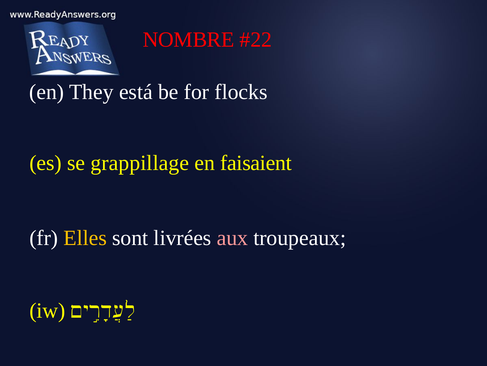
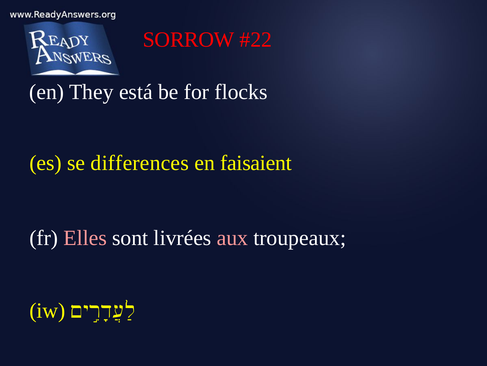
NOMBRE: NOMBRE -> SORROW
grappillage: grappillage -> differences
Elles colour: yellow -> pink
